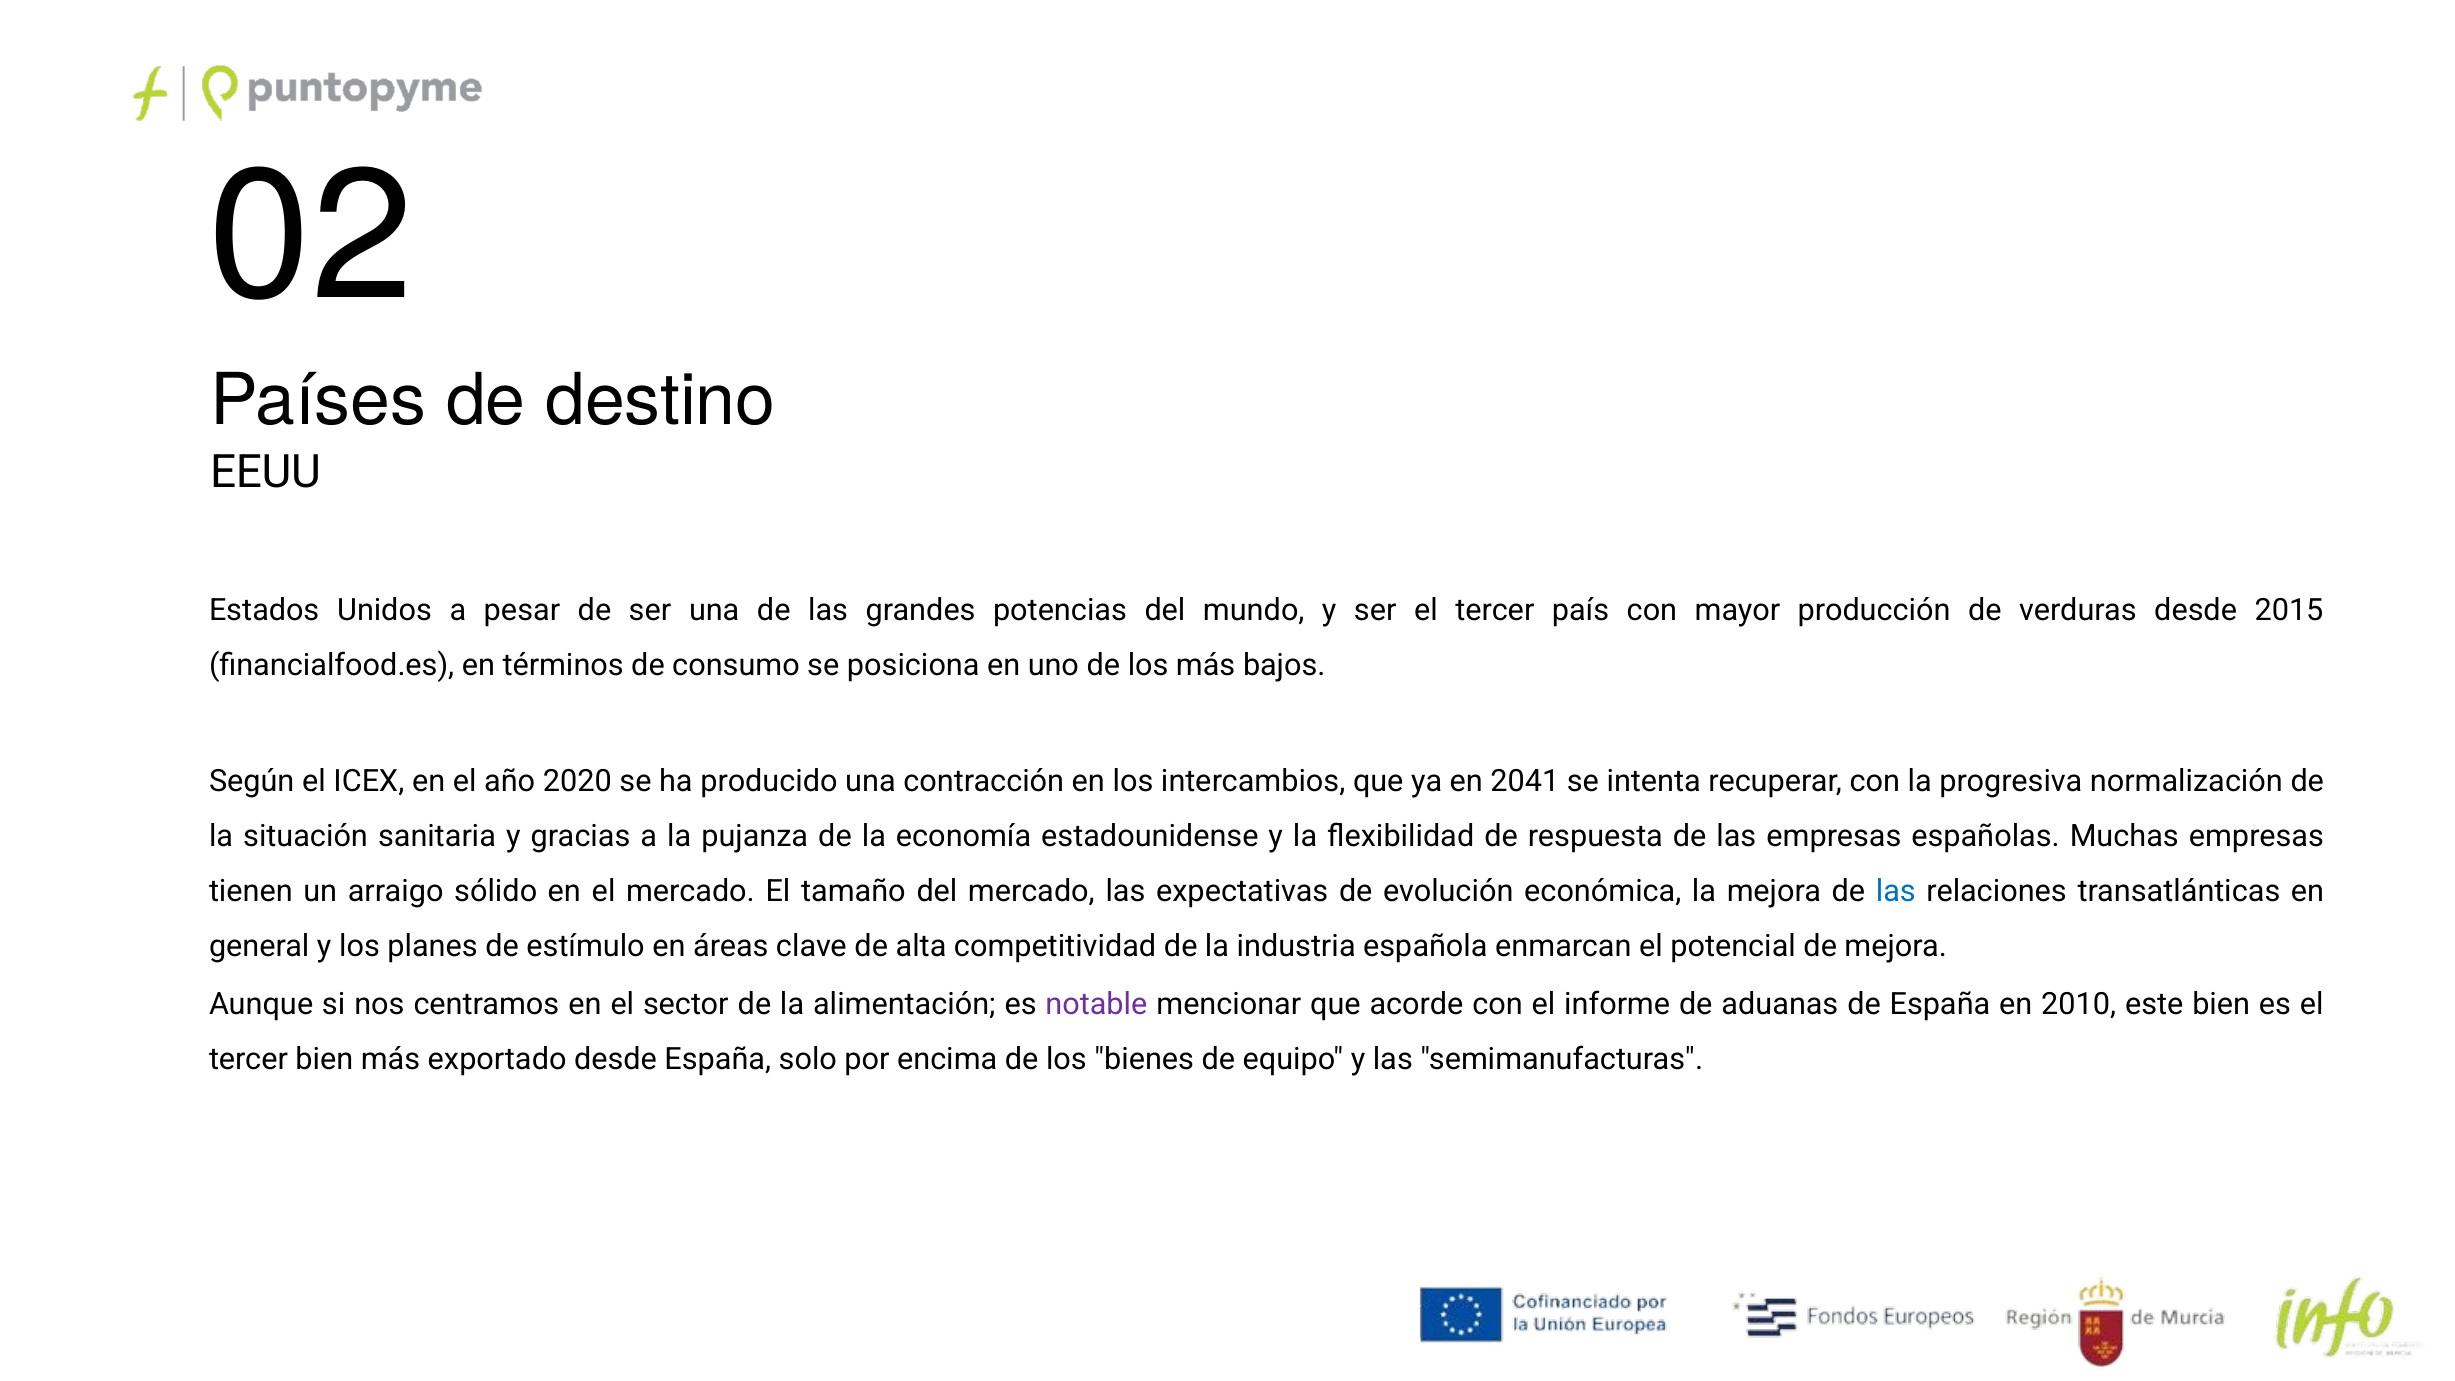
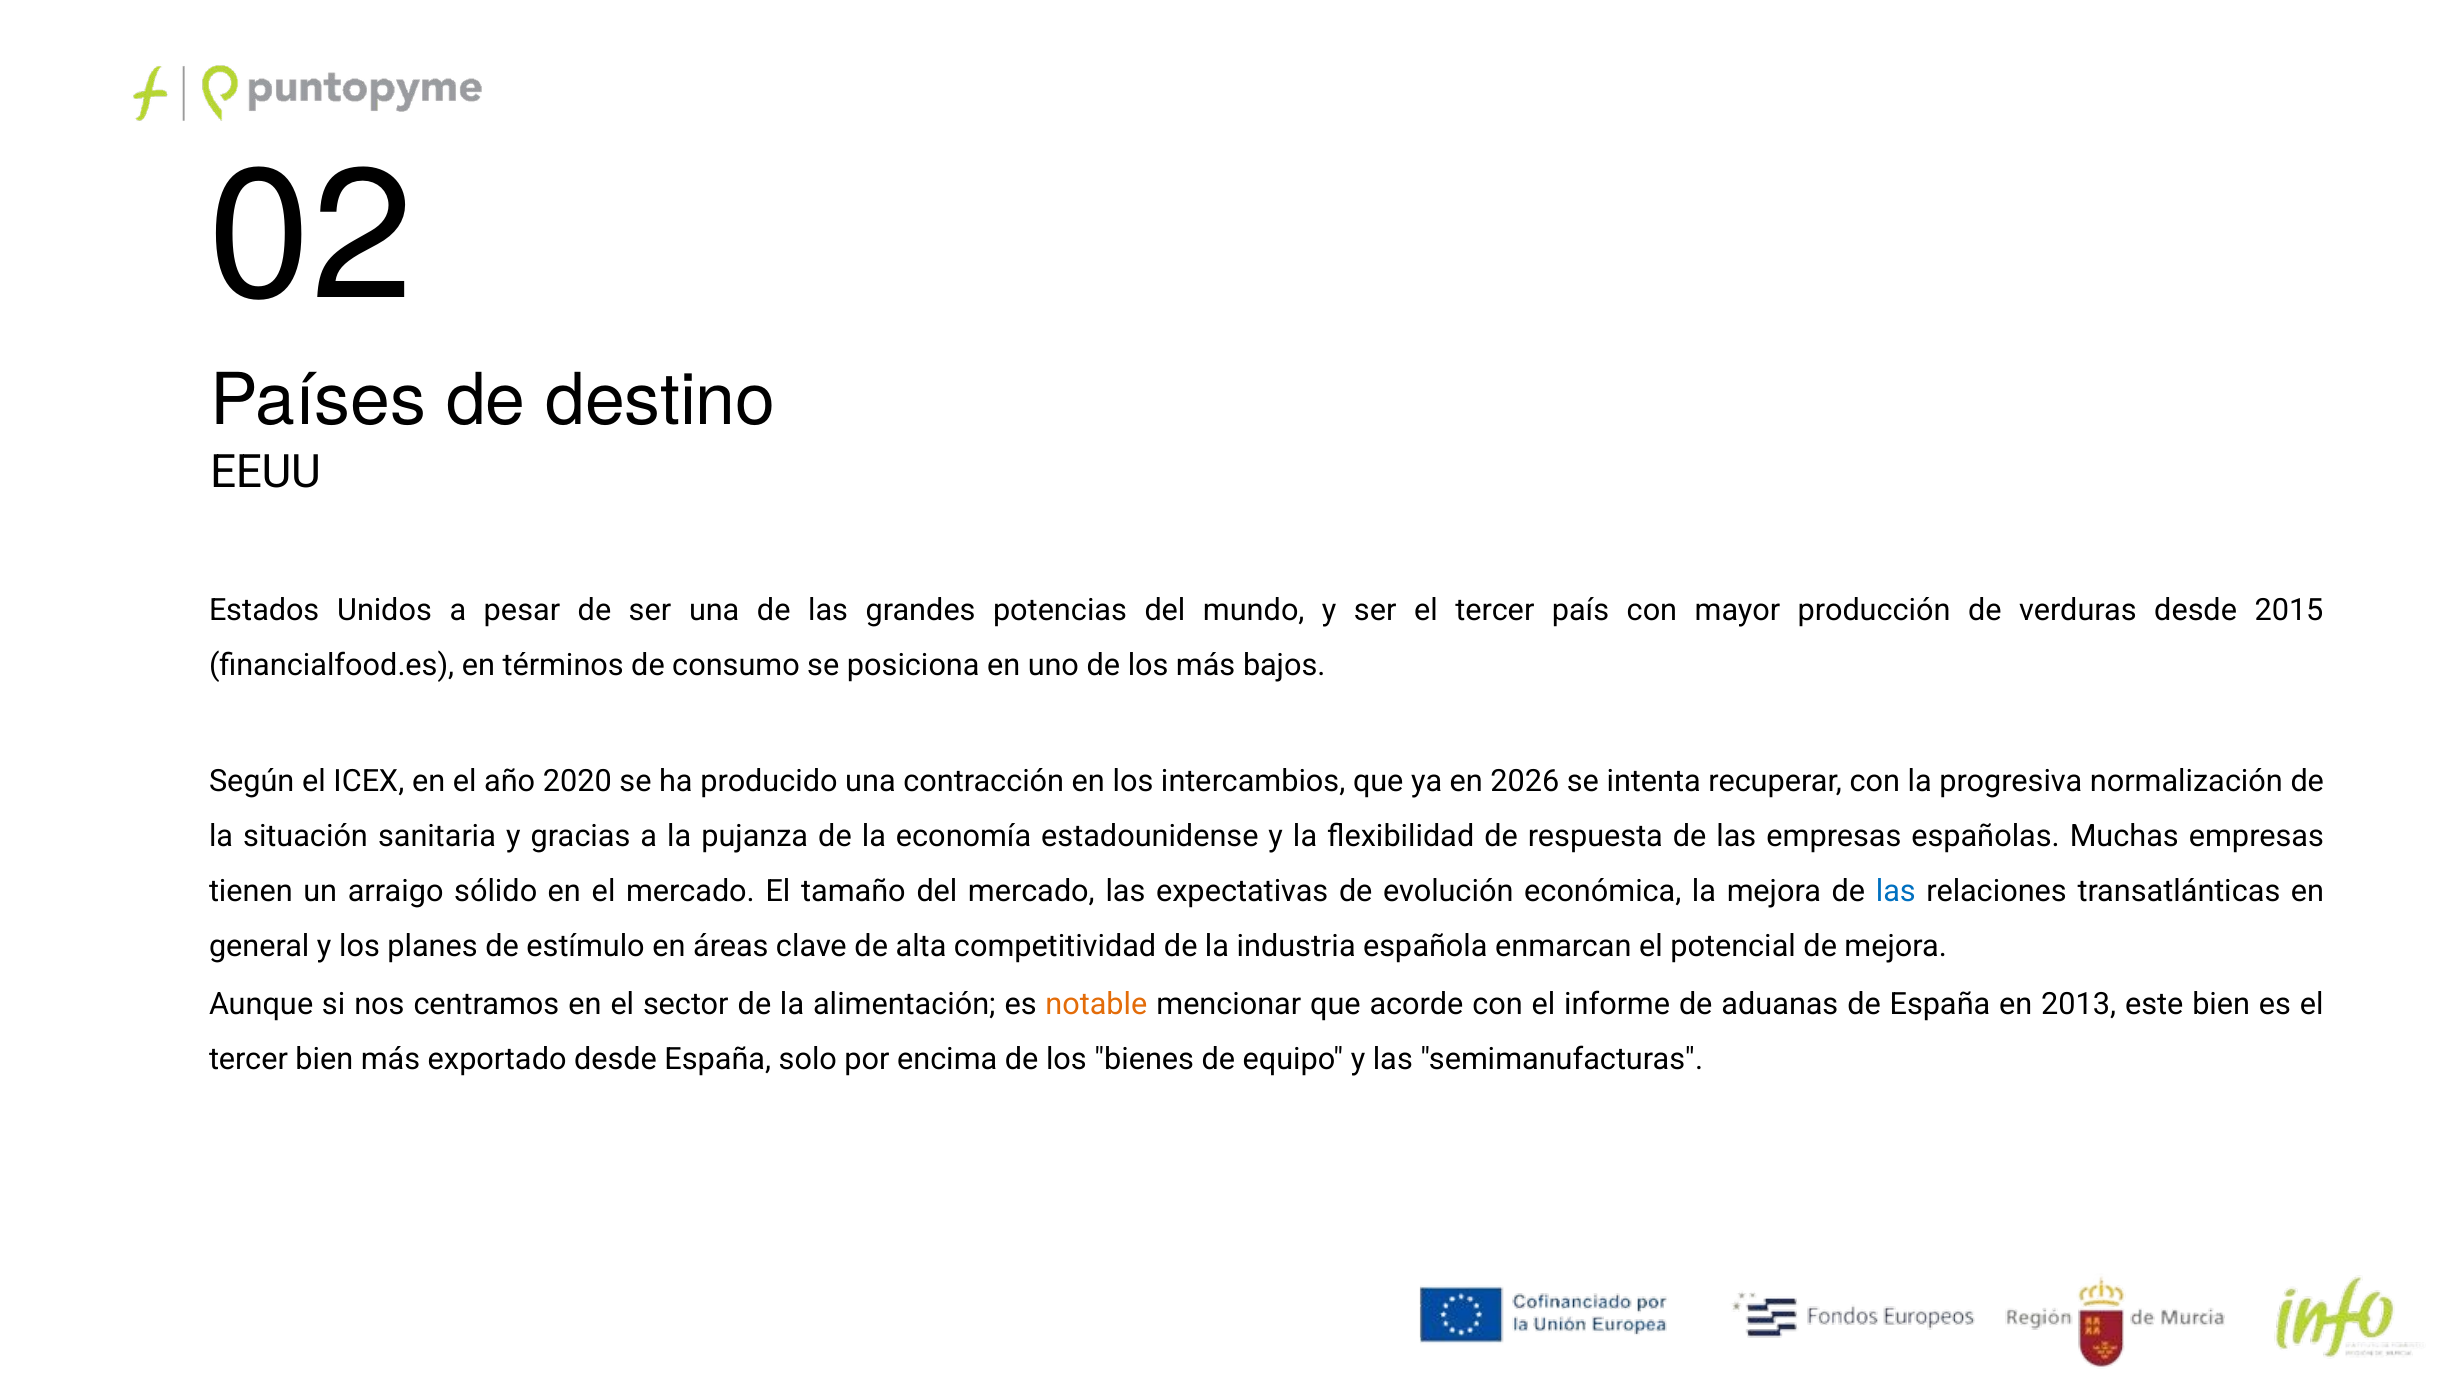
2041: 2041 -> 2026
notable colour: purple -> orange
2010: 2010 -> 2013
